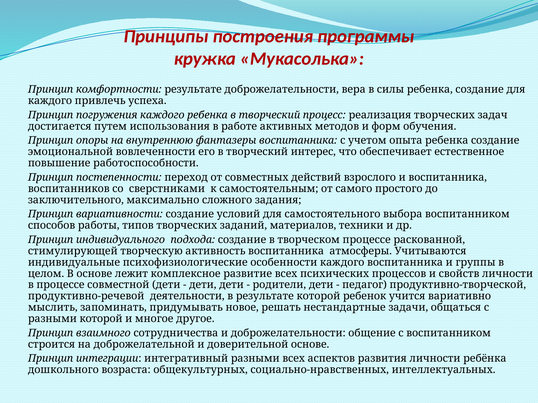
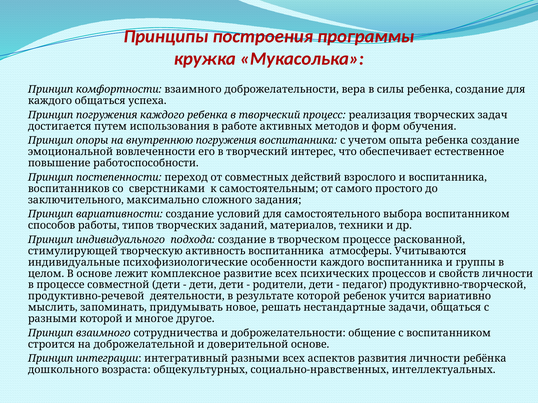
комфортности результате: результате -> взаимного
каждого привлечь: привлечь -> общаться
внутреннюю фантазеры: фантазеры -> погружения
